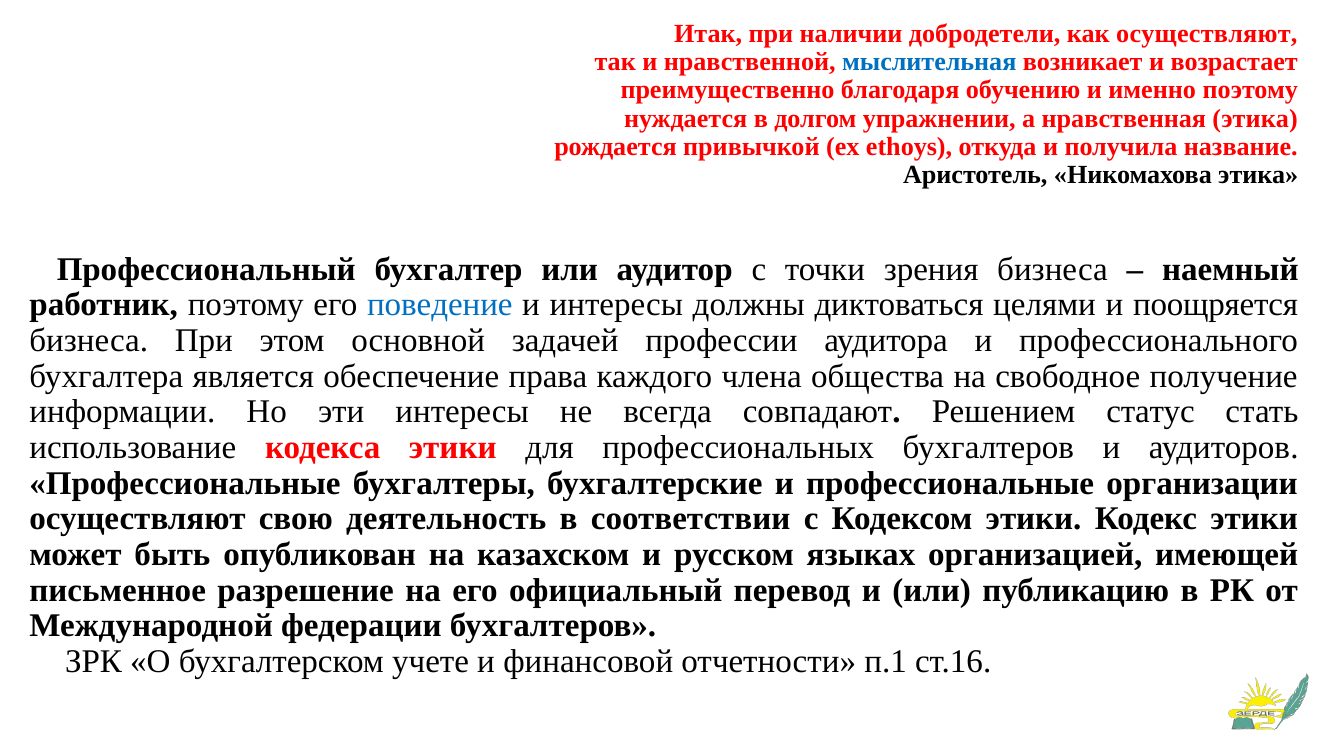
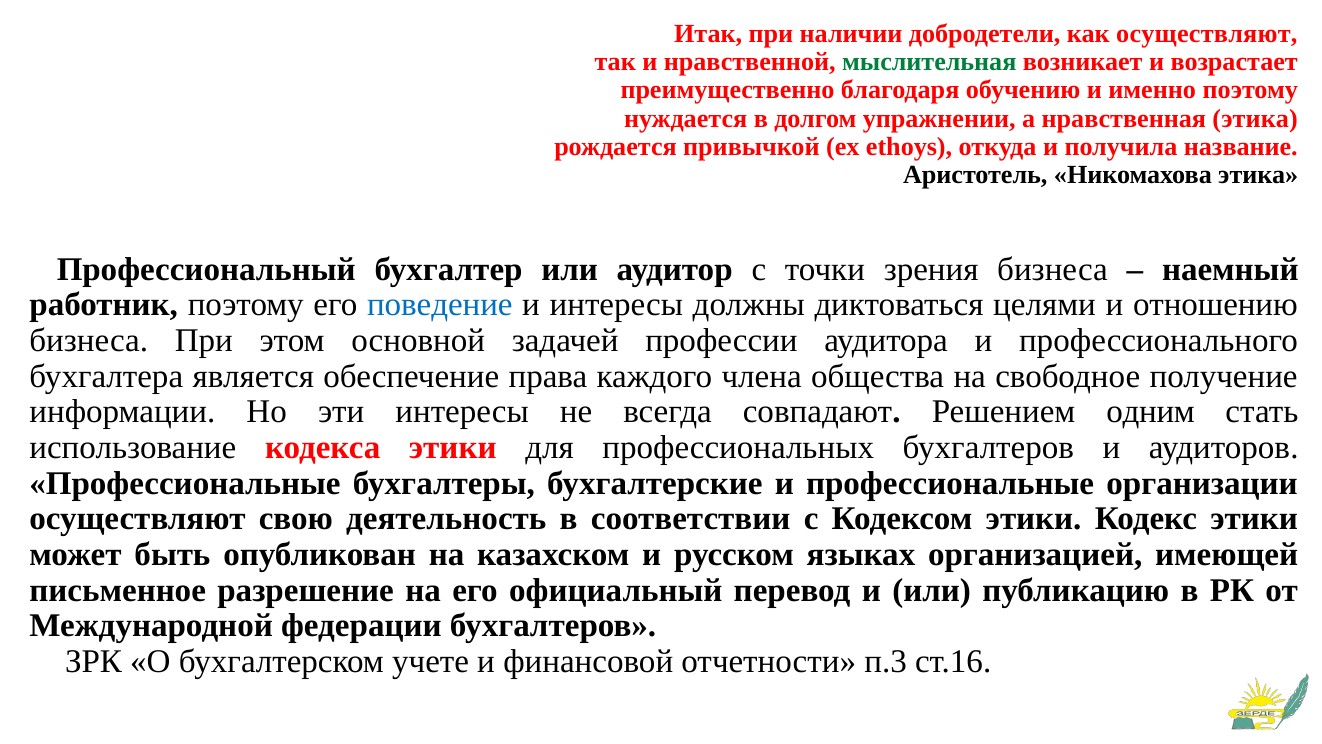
мыслительная colour: blue -> green
поощряется: поощряется -> отношению
статус: статус -> одним
п.1: п.1 -> п.3
